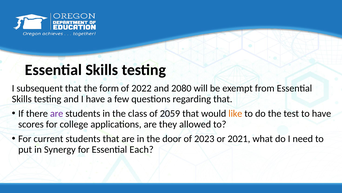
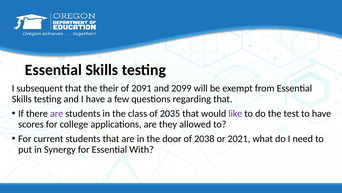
form: form -> their
2022: 2022 -> 2091
2080: 2080 -> 2099
2059: 2059 -> 2035
like colour: orange -> purple
2023: 2023 -> 2038
Each: Each -> With
